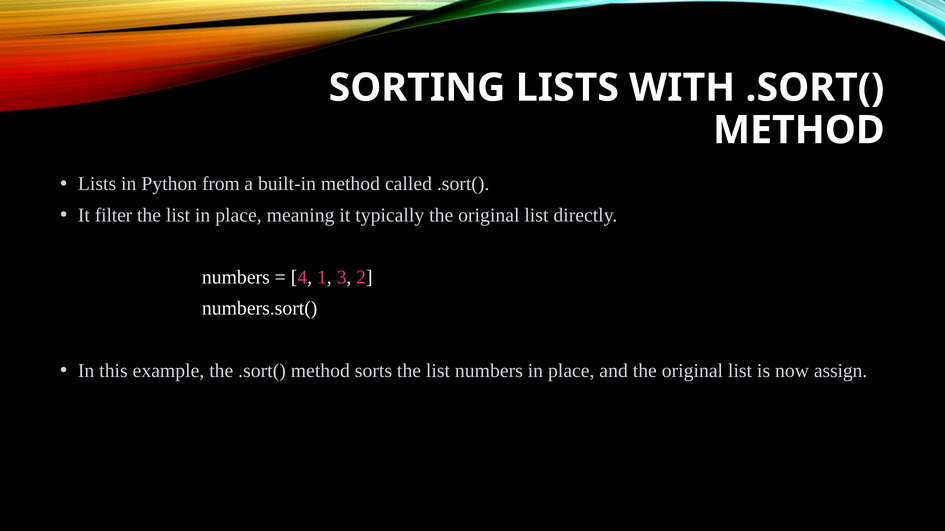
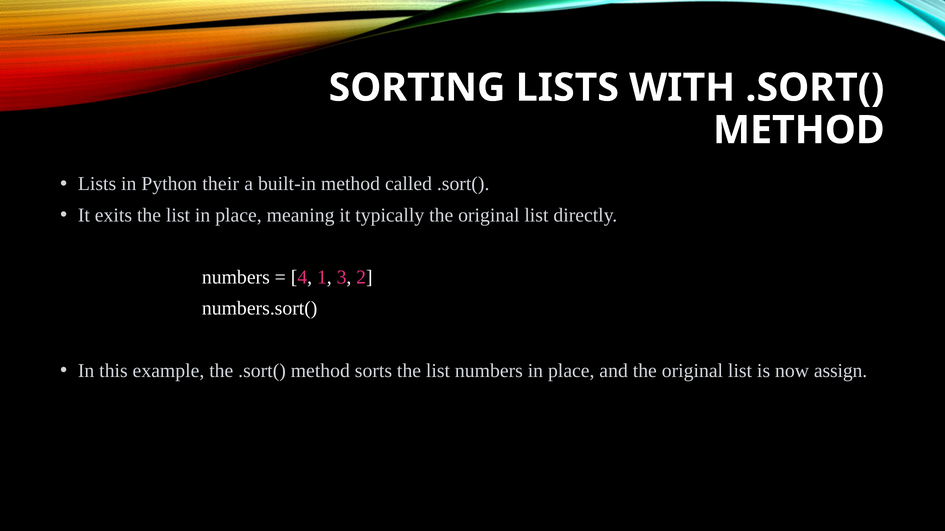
from: from -> their
filter: filter -> exits
